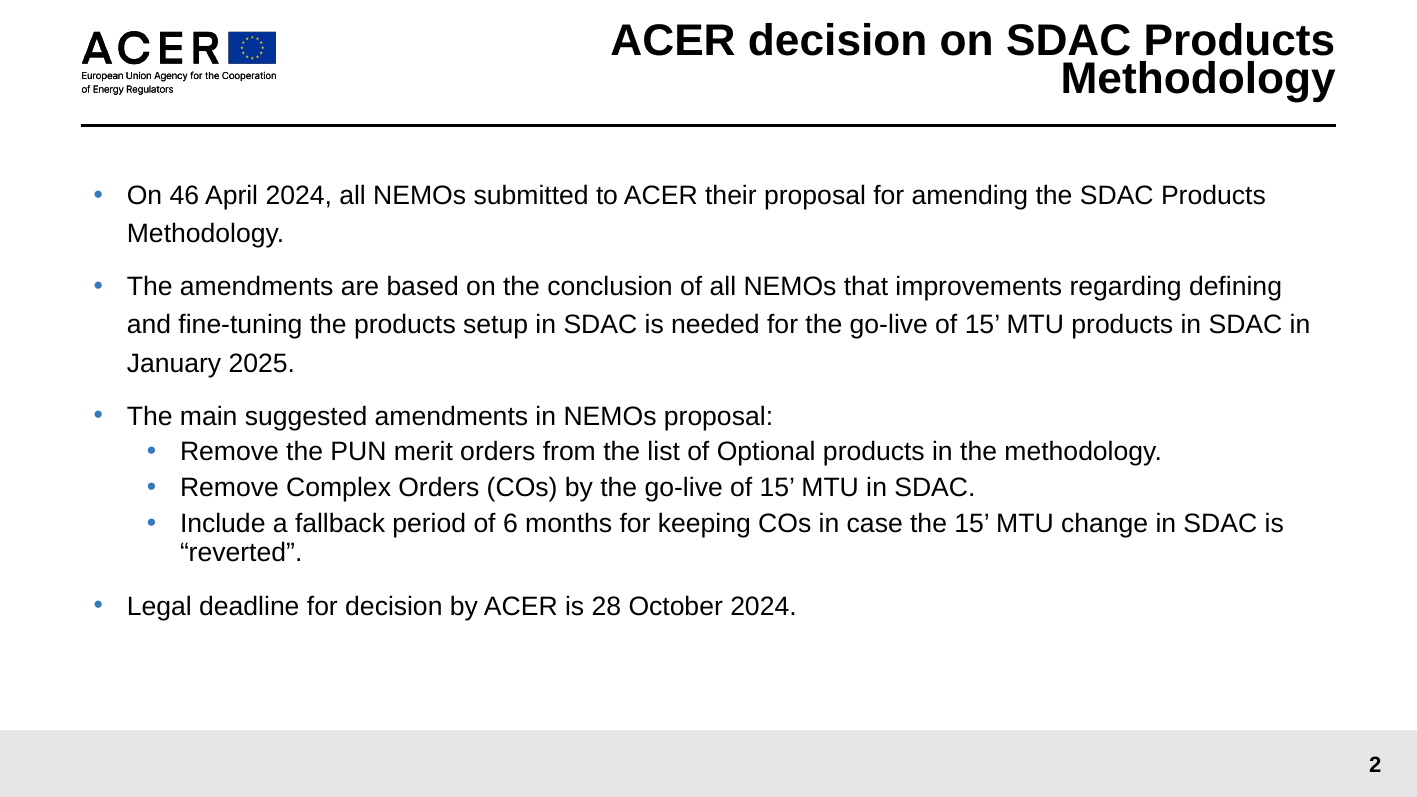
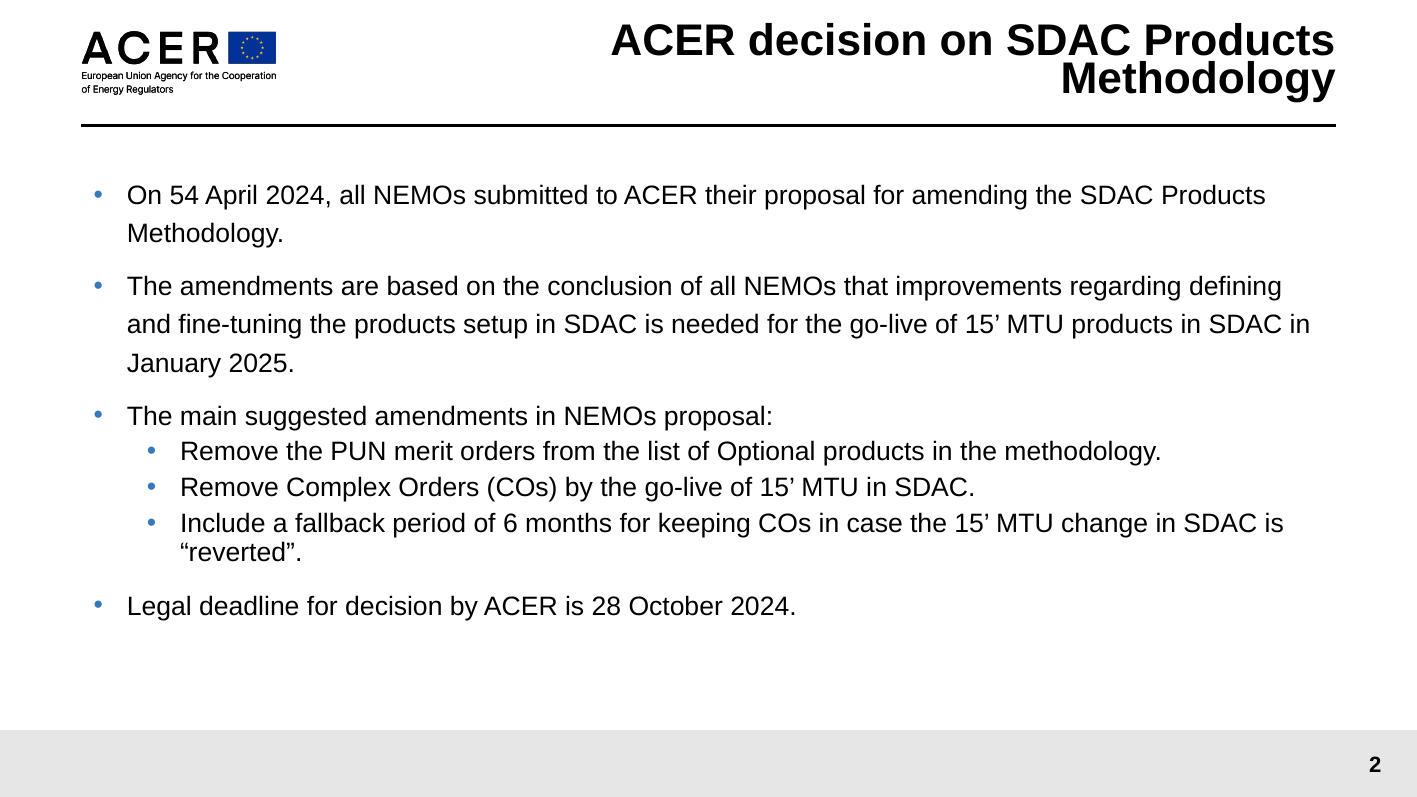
46: 46 -> 54
